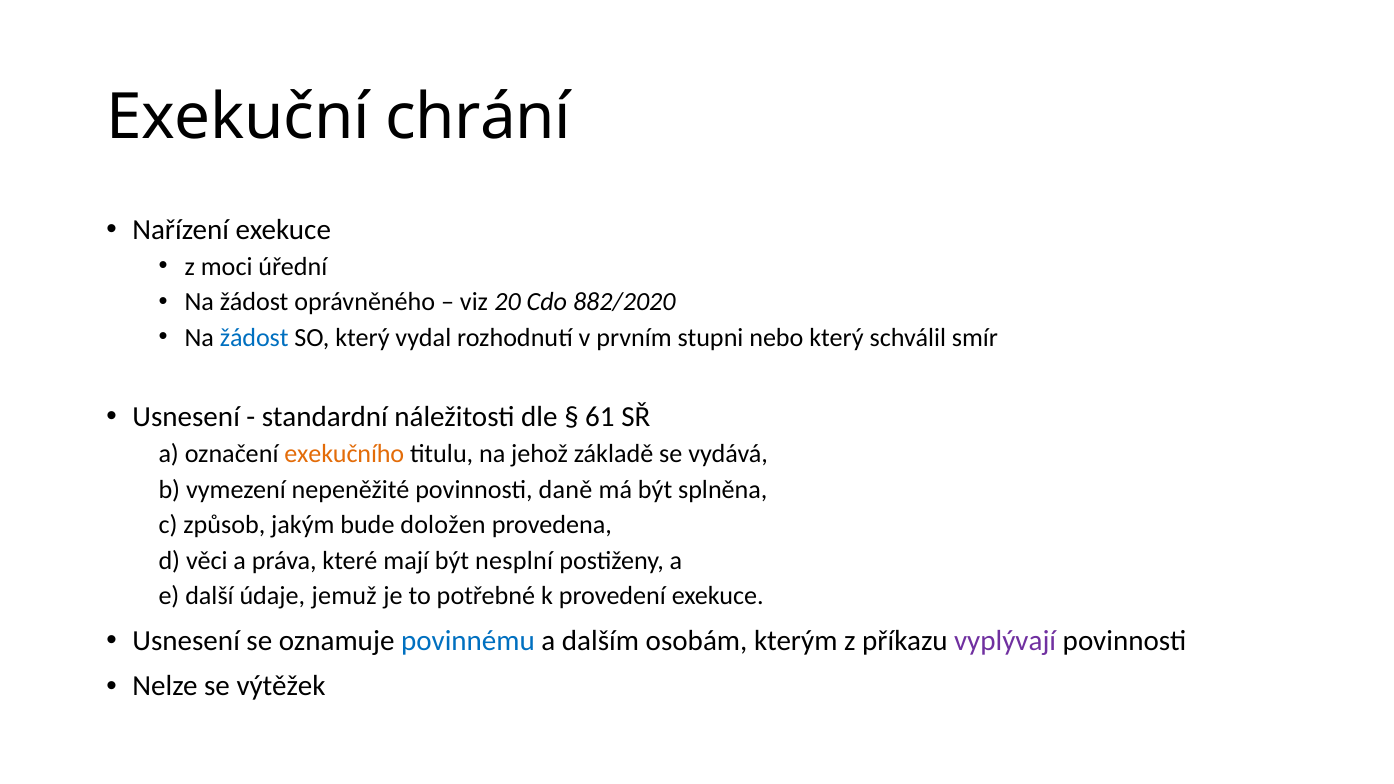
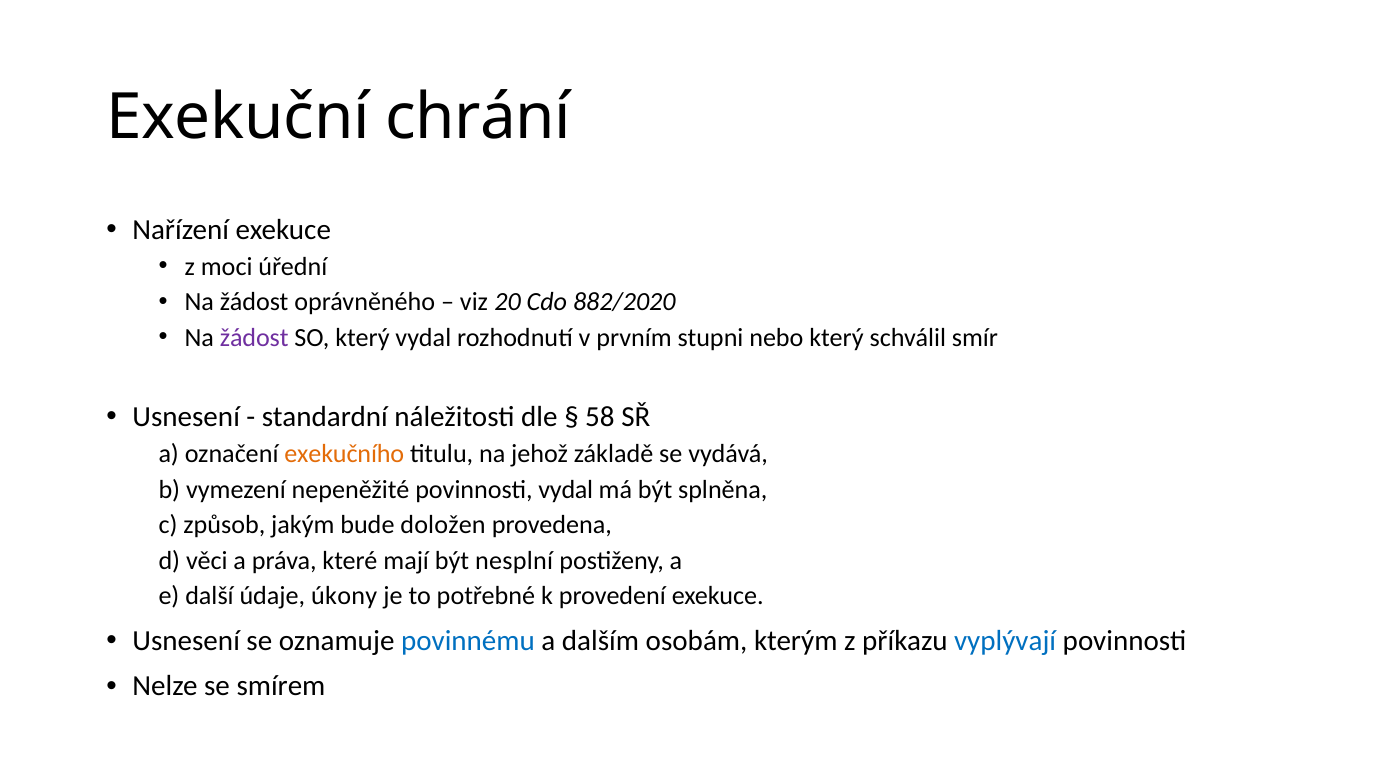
žádost at (254, 337) colour: blue -> purple
61: 61 -> 58
povinnosti daně: daně -> vydal
jemuž: jemuž -> úkony
vyplývají colour: purple -> blue
výtěžek: výtěžek -> smírem
